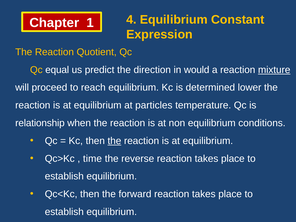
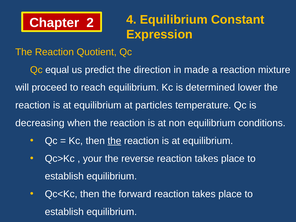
1: 1 -> 2
would: would -> made
mixture underline: present -> none
relationship: relationship -> decreasing
time: time -> your
